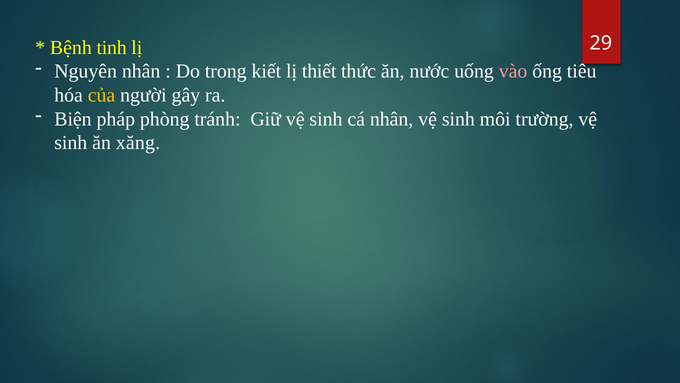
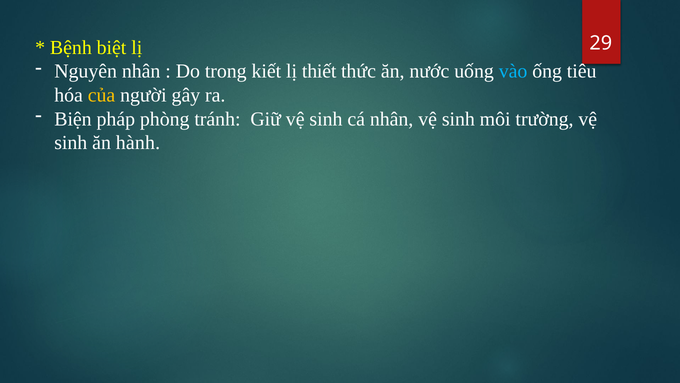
tinh: tinh -> biệt
vào colour: pink -> light blue
xăng: xăng -> hành
